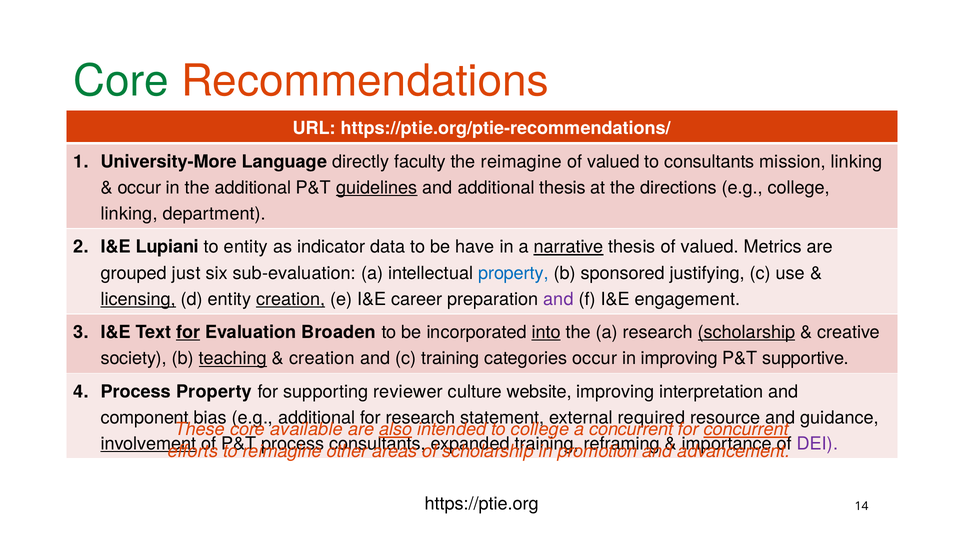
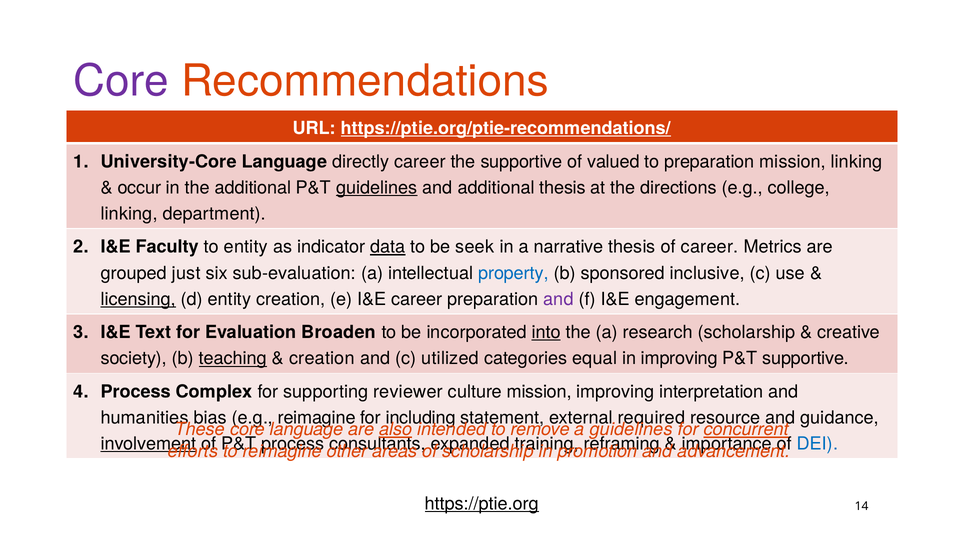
Core at (121, 81) colour: green -> purple
https://ptie.org/ptie-recommendations/ underline: none -> present
University-More: University-More -> University-Core
directly faculty: faculty -> career
the reimagine: reimagine -> supportive
to consultants: consultants -> preparation
Lupiani: Lupiani -> Faculty
data underline: none -> present
have: have -> seek
narrative underline: present -> none
thesis of valued: valued -> career
justifying: justifying -> inclusive
creation at (291, 299) underline: present -> none
for at (188, 332) underline: present -> none
scholarship at (746, 332) underline: present -> none
c training: training -> utilized
categories occur: occur -> equal
Process Property: Property -> Complex
culture website: website -> mission
component: component -> humanities
e.g additional: additional -> reimagine
for research: research -> including
core available: available -> language
college at (540, 430): college -> remove
concurrent at (631, 430): concurrent -> guidelines
DEI colour: purple -> blue
https://ptie.org underline: none -> present
